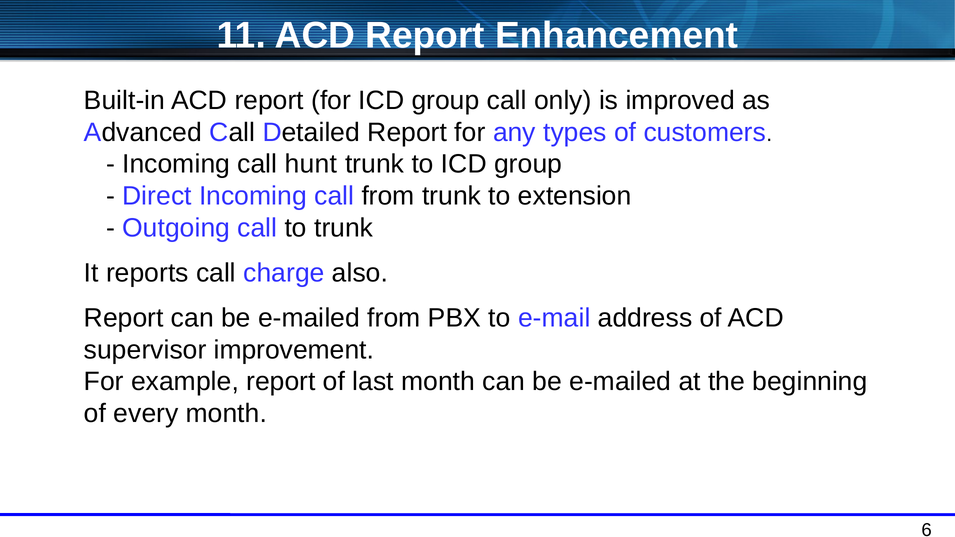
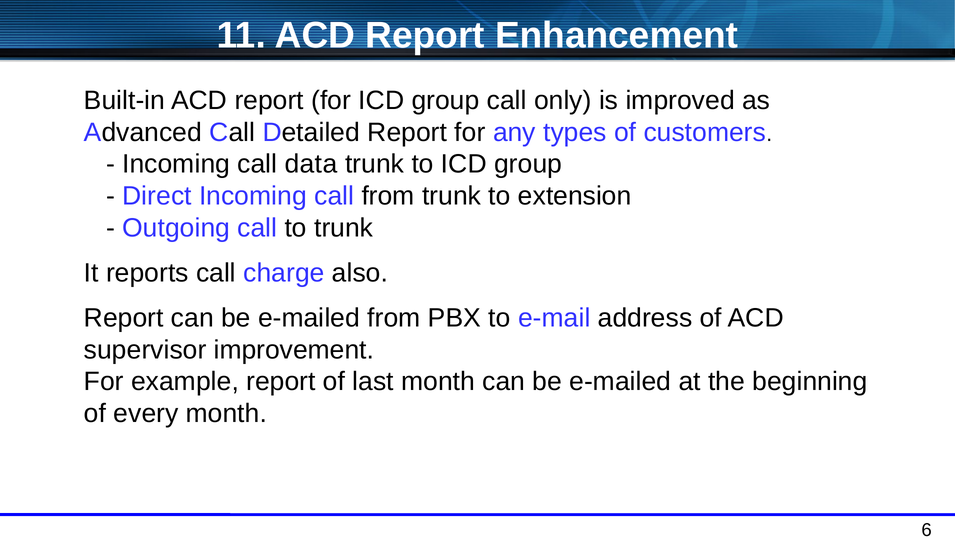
hunt: hunt -> data
